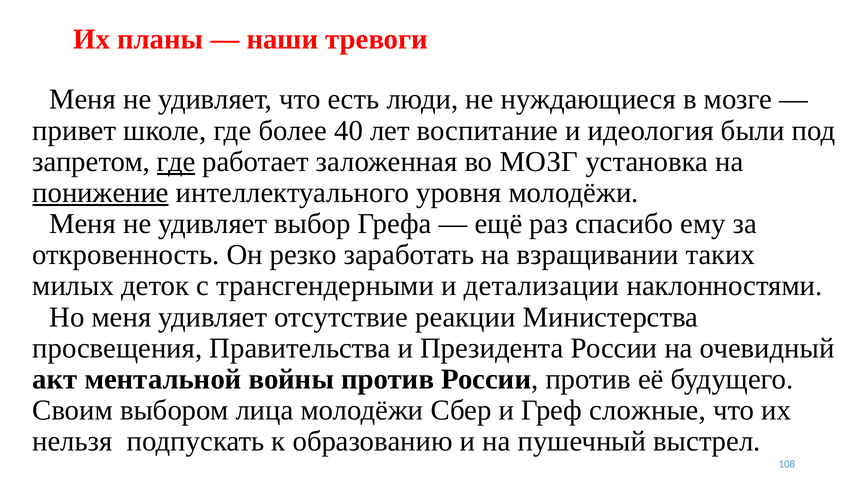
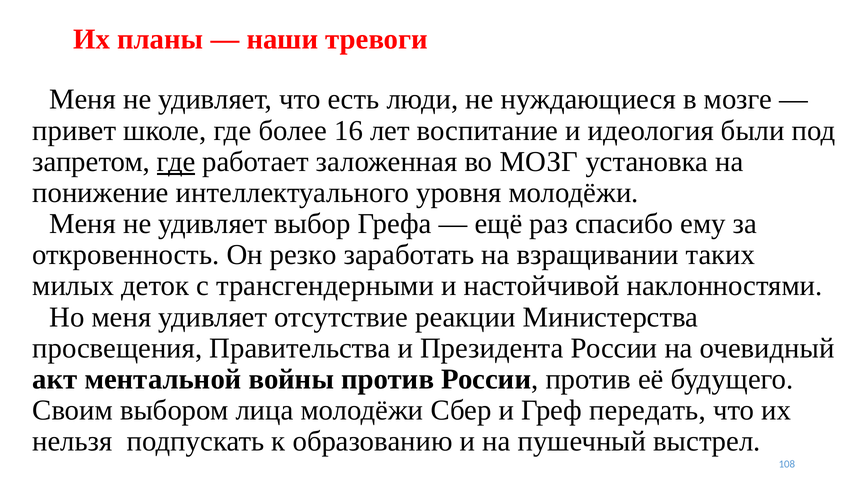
40: 40 -> 16
понижение underline: present -> none
детализации: детализации -> настойчивой
сложные: сложные -> передать
